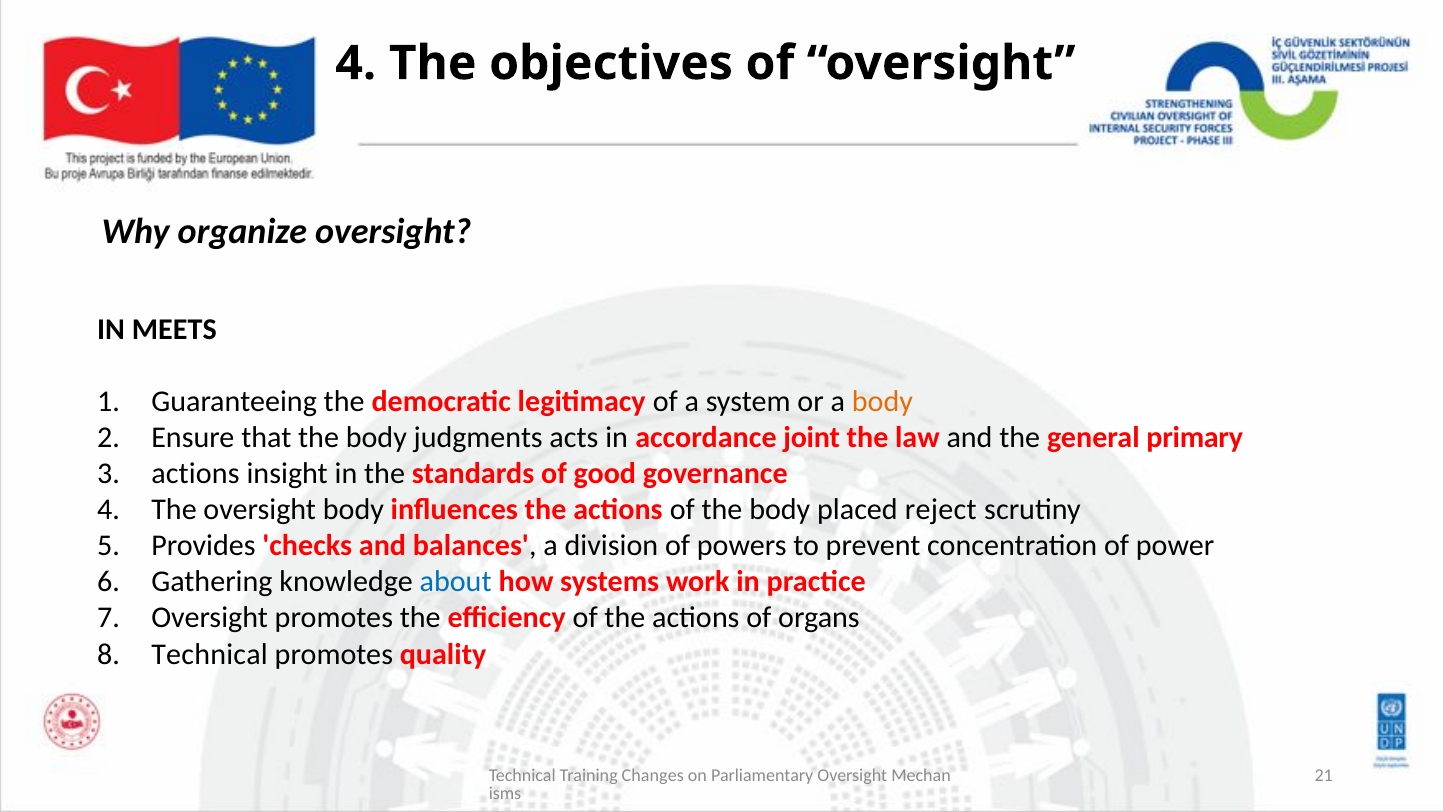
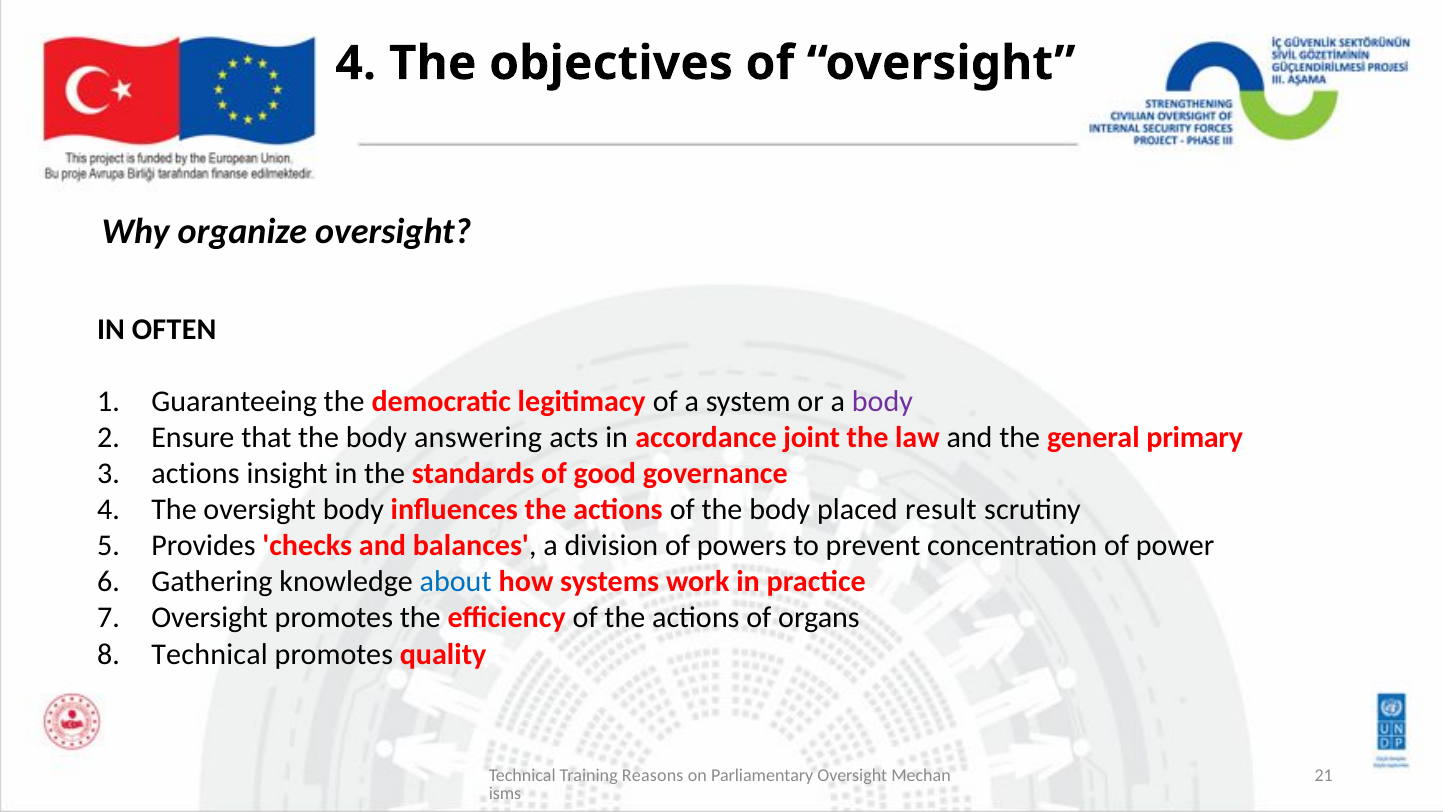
MEETS: MEETS -> OFTEN
body at (882, 401) colour: orange -> purple
judgments: judgments -> answering
reject: reject -> result
Changes: Changes -> Reasons
